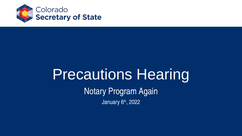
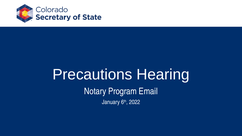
Again: Again -> Email
